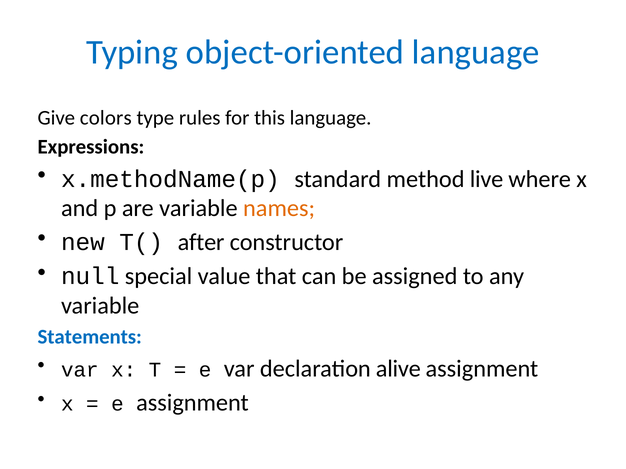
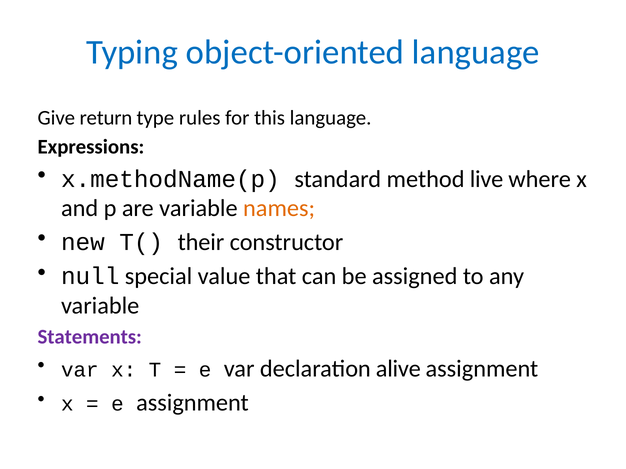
colors: colors -> return
after: after -> their
Statements colour: blue -> purple
